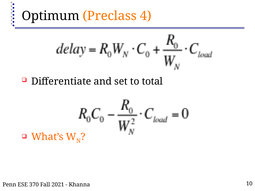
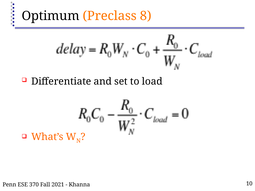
4: 4 -> 8
total: total -> load
